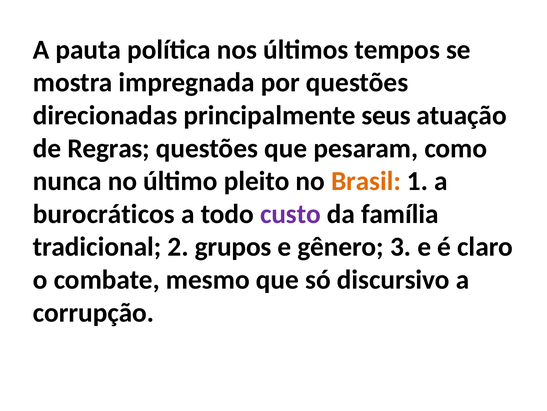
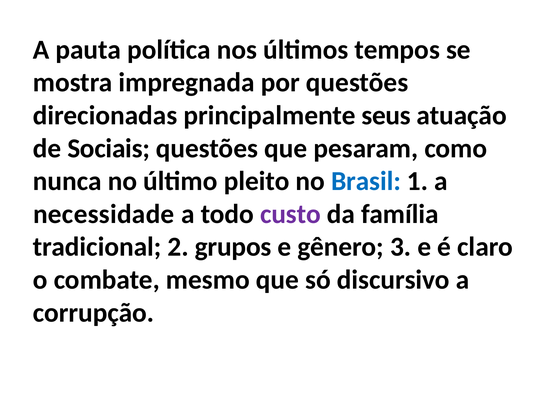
Regras: Regras -> Sociais
Brasil colour: orange -> blue
burocráticos: burocráticos -> necessidade
